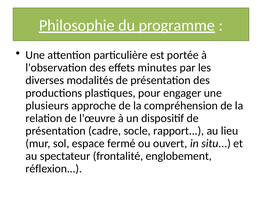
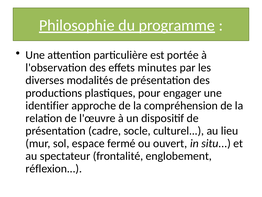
plusieurs: plusieurs -> identifier
rapport: rapport -> culturel
